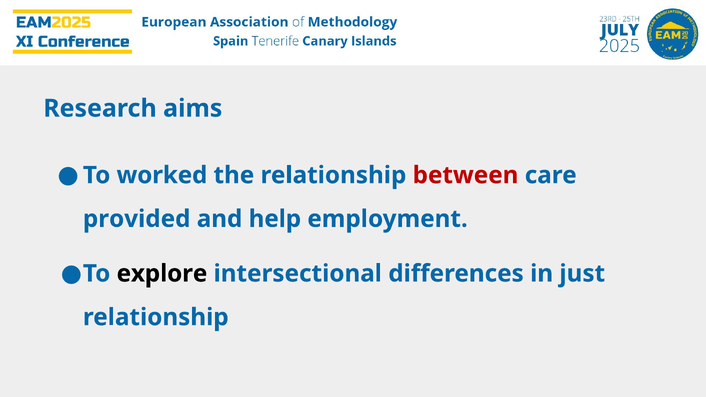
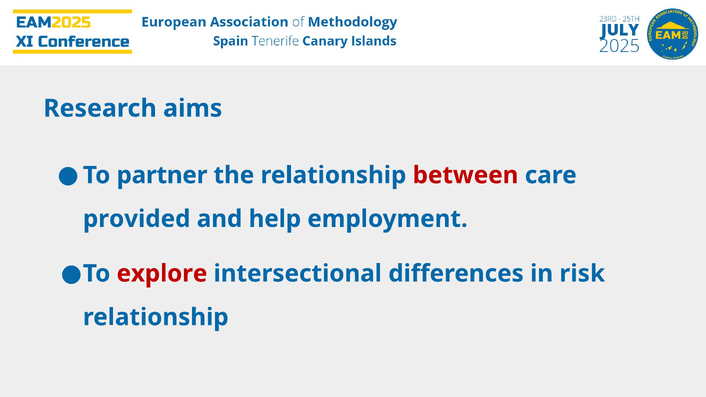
worked: worked -> partner
explore colour: black -> red
just: just -> risk
